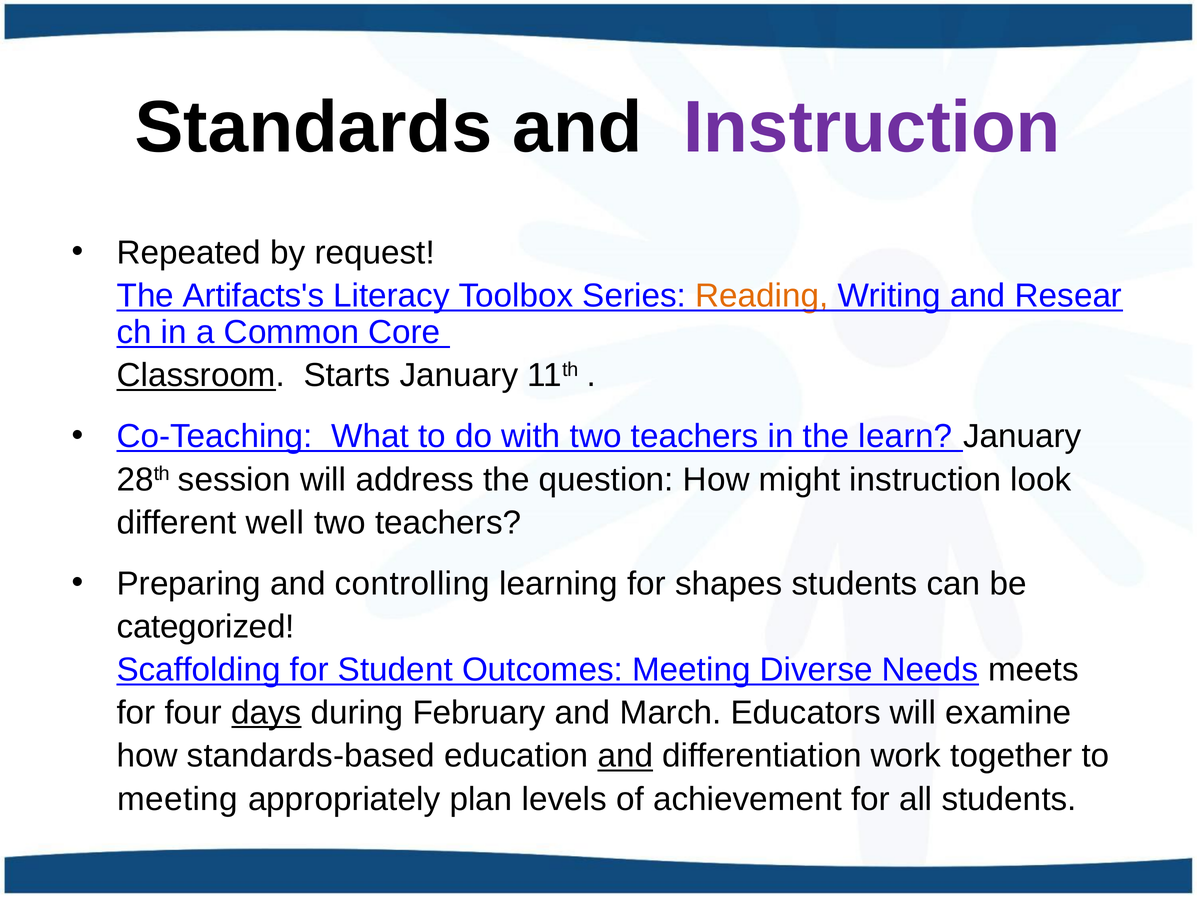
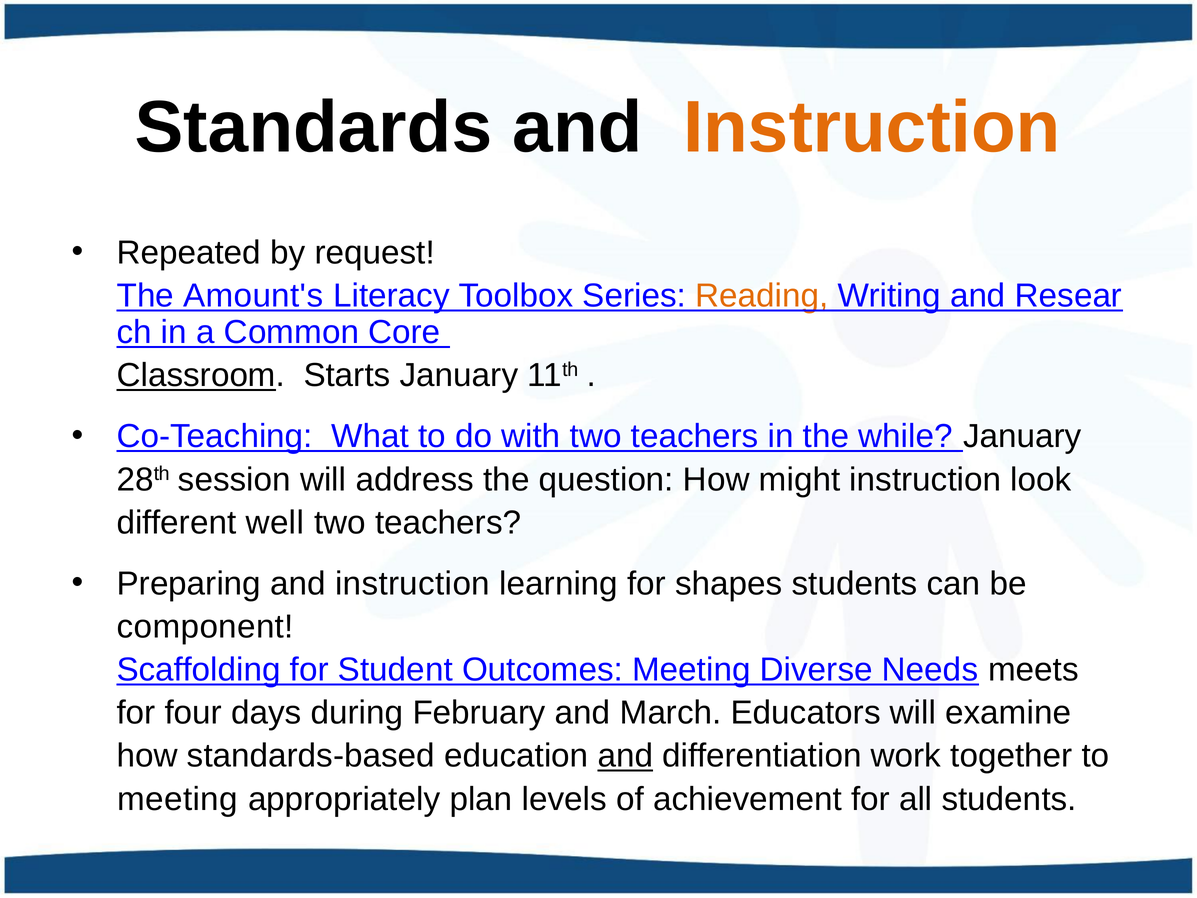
Instruction at (872, 128) colour: purple -> orange
Artifacts's: Artifacts's -> Amount's
learn: learn -> while
Preparing and controlling: controlling -> instruction
categorized: categorized -> component
days underline: present -> none
